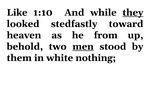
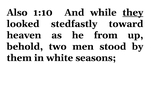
Like: Like -> Also
men underline: present -> none
nothing: nothing -> seasons
